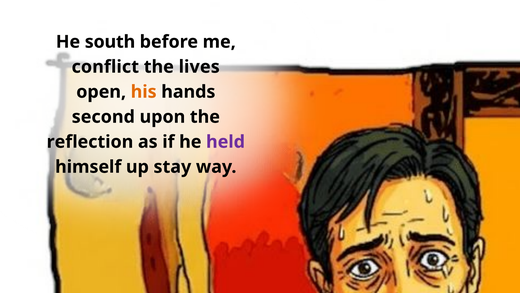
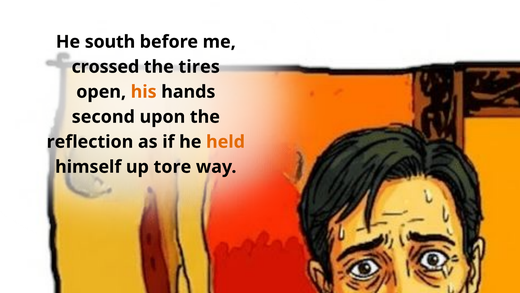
conflict: conflict -> crossed
lives: lives -> tires
held colour: purple -> orange
stay: stay -> tore
